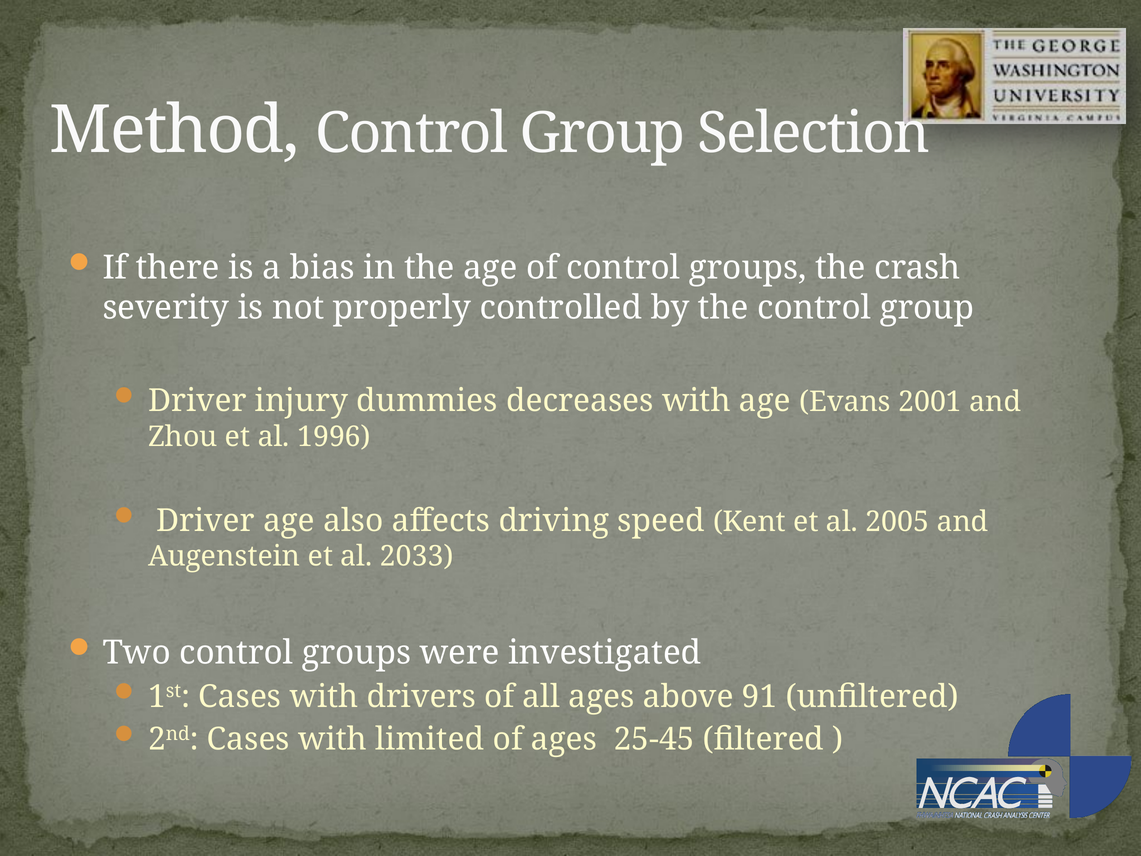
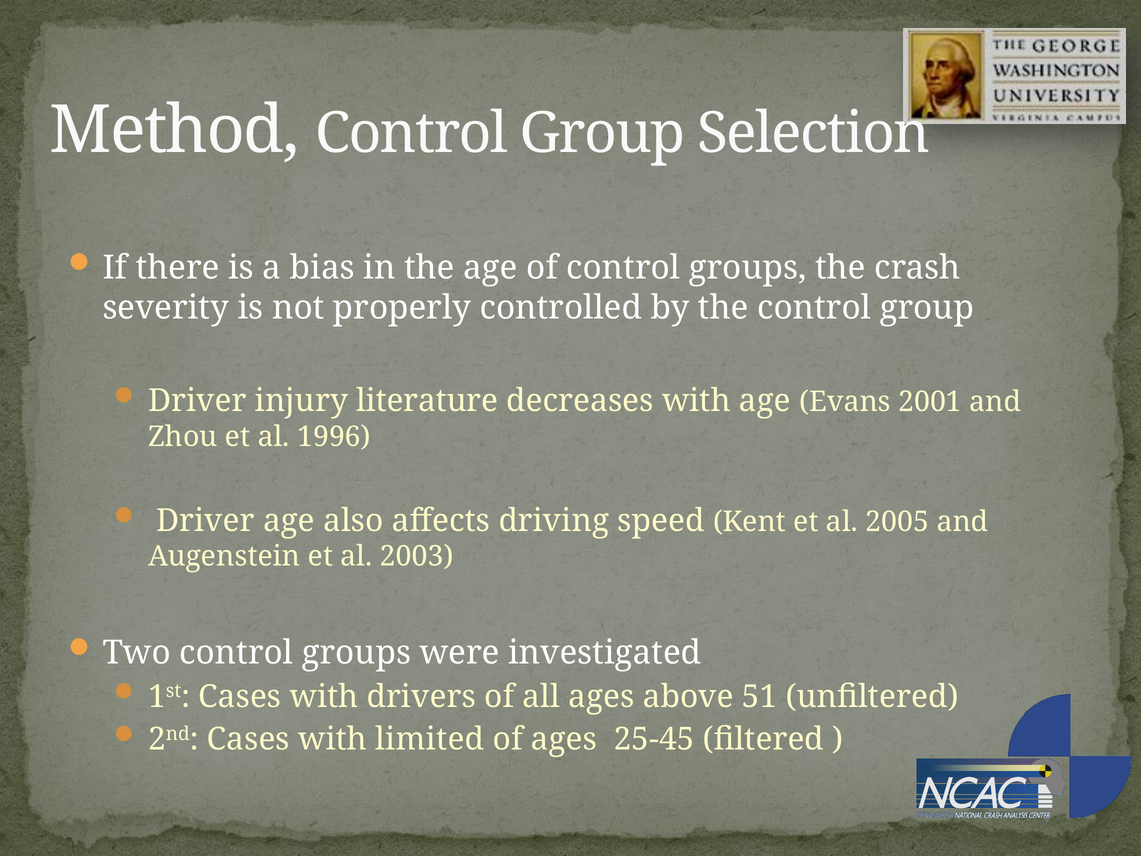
dummies: dummies -> literature
2033: 2033 -> 2003
91: 91 -> 51
